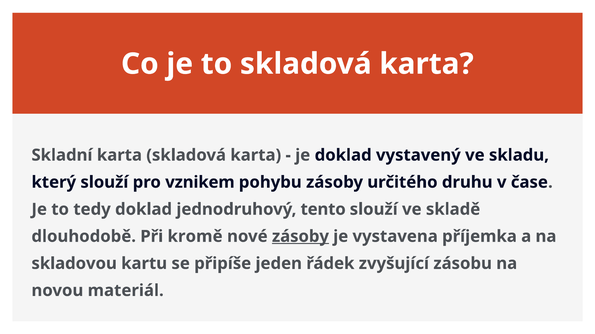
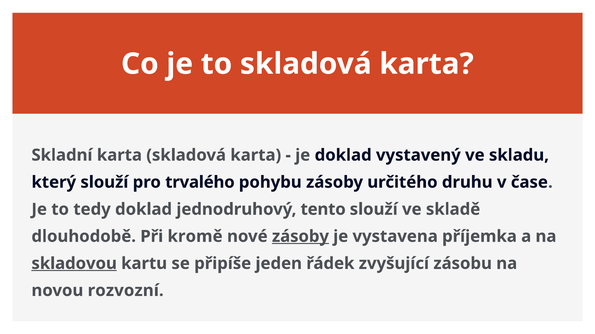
vznikem: vznikem -> trvalého
skladovou underline: none -> present
materiál: materiál -> rozvozní
